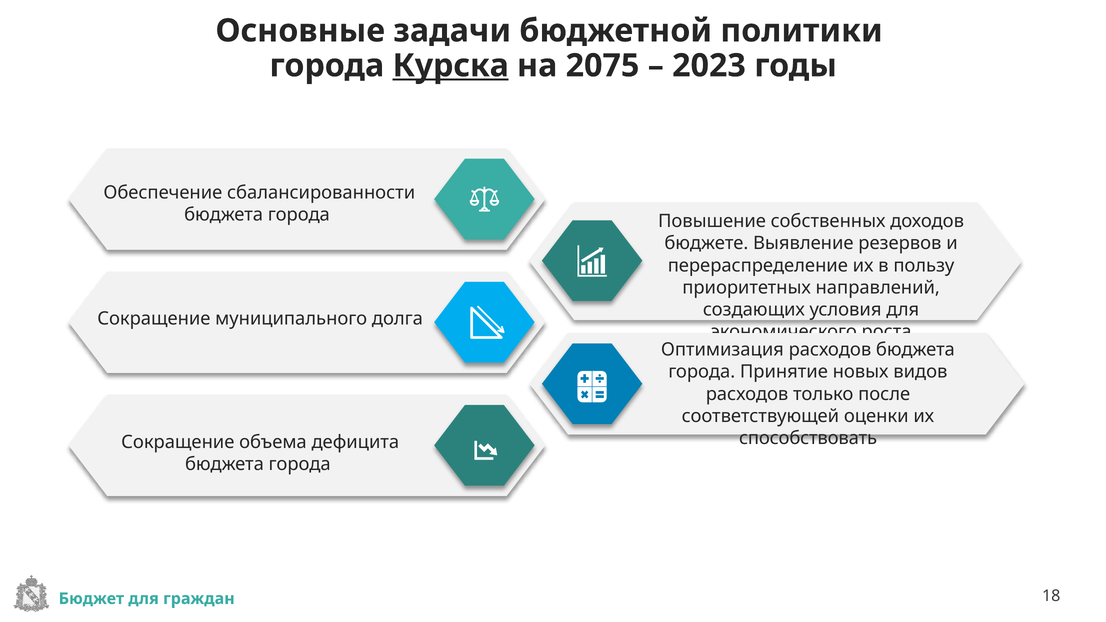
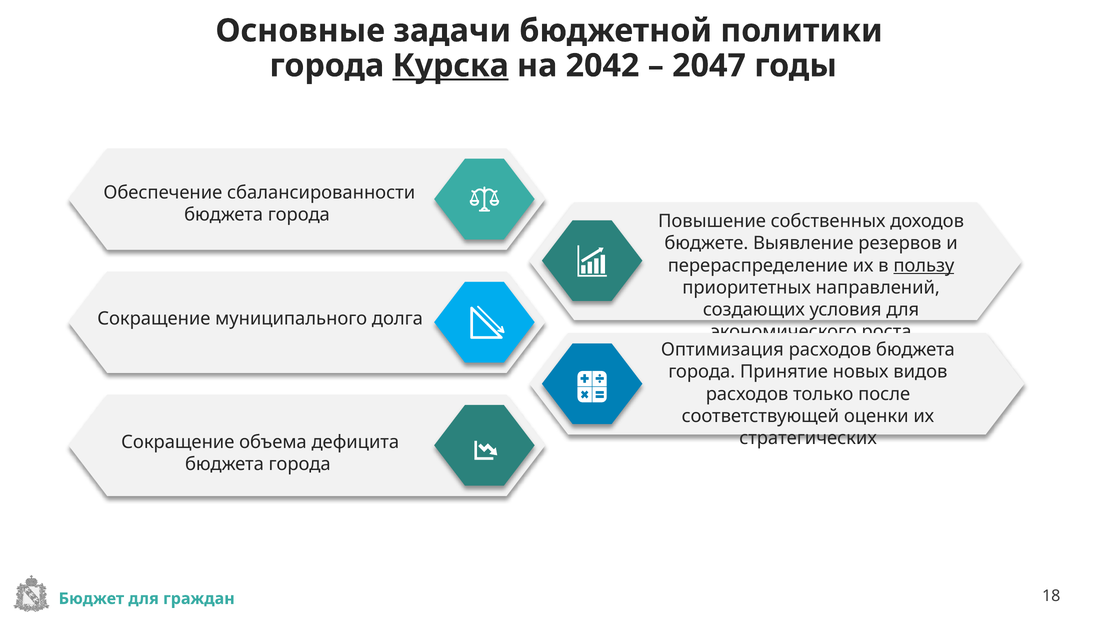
2075: 2075 -> 2042
2023: 2023 -> 2047
пользу underline: none -> present
способствовать: способствовать -> стратегических
